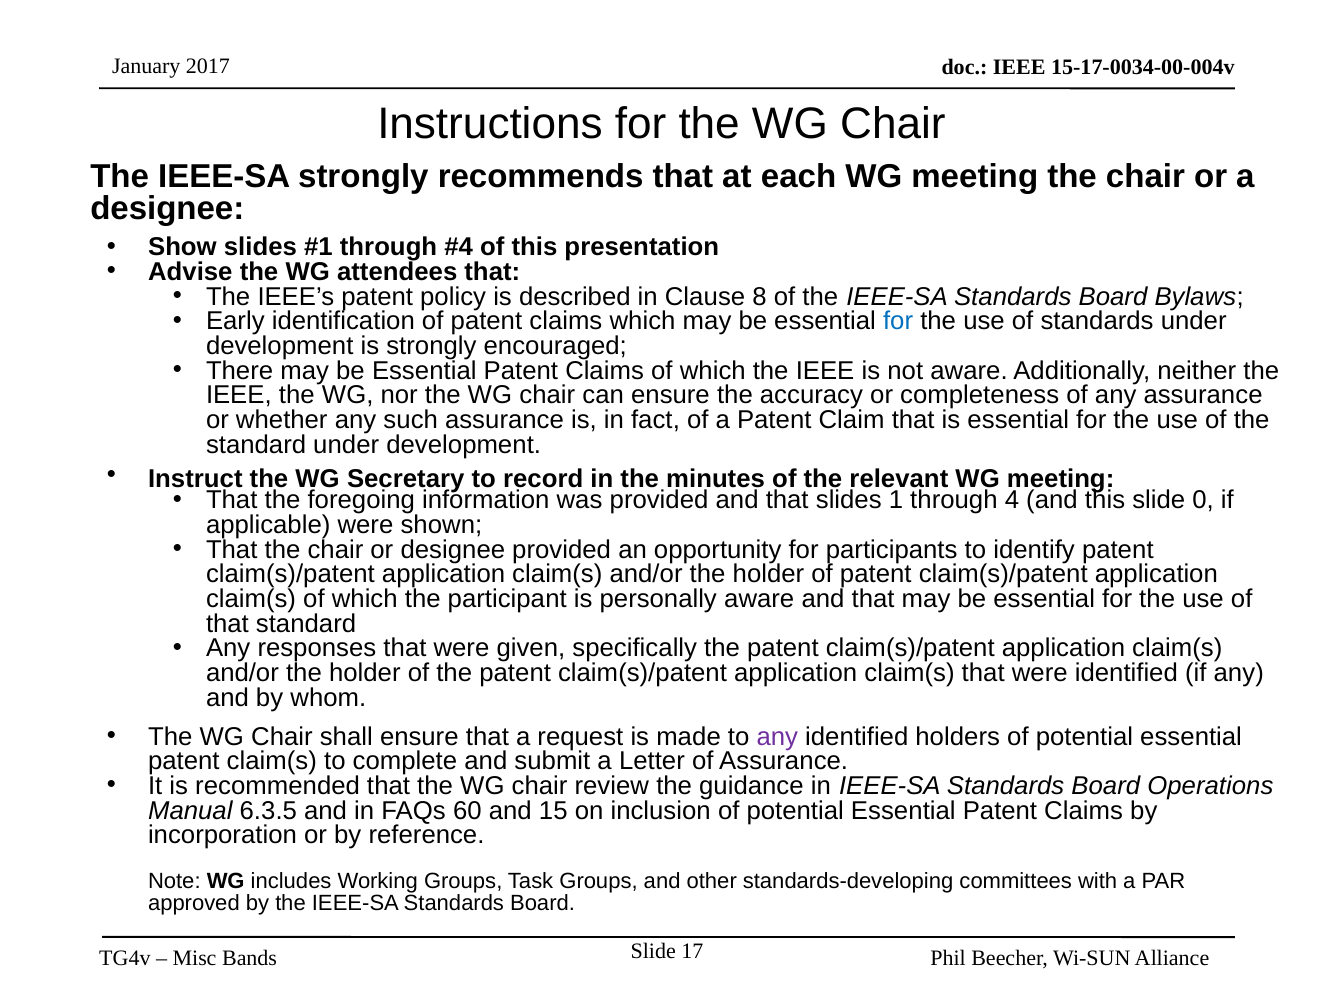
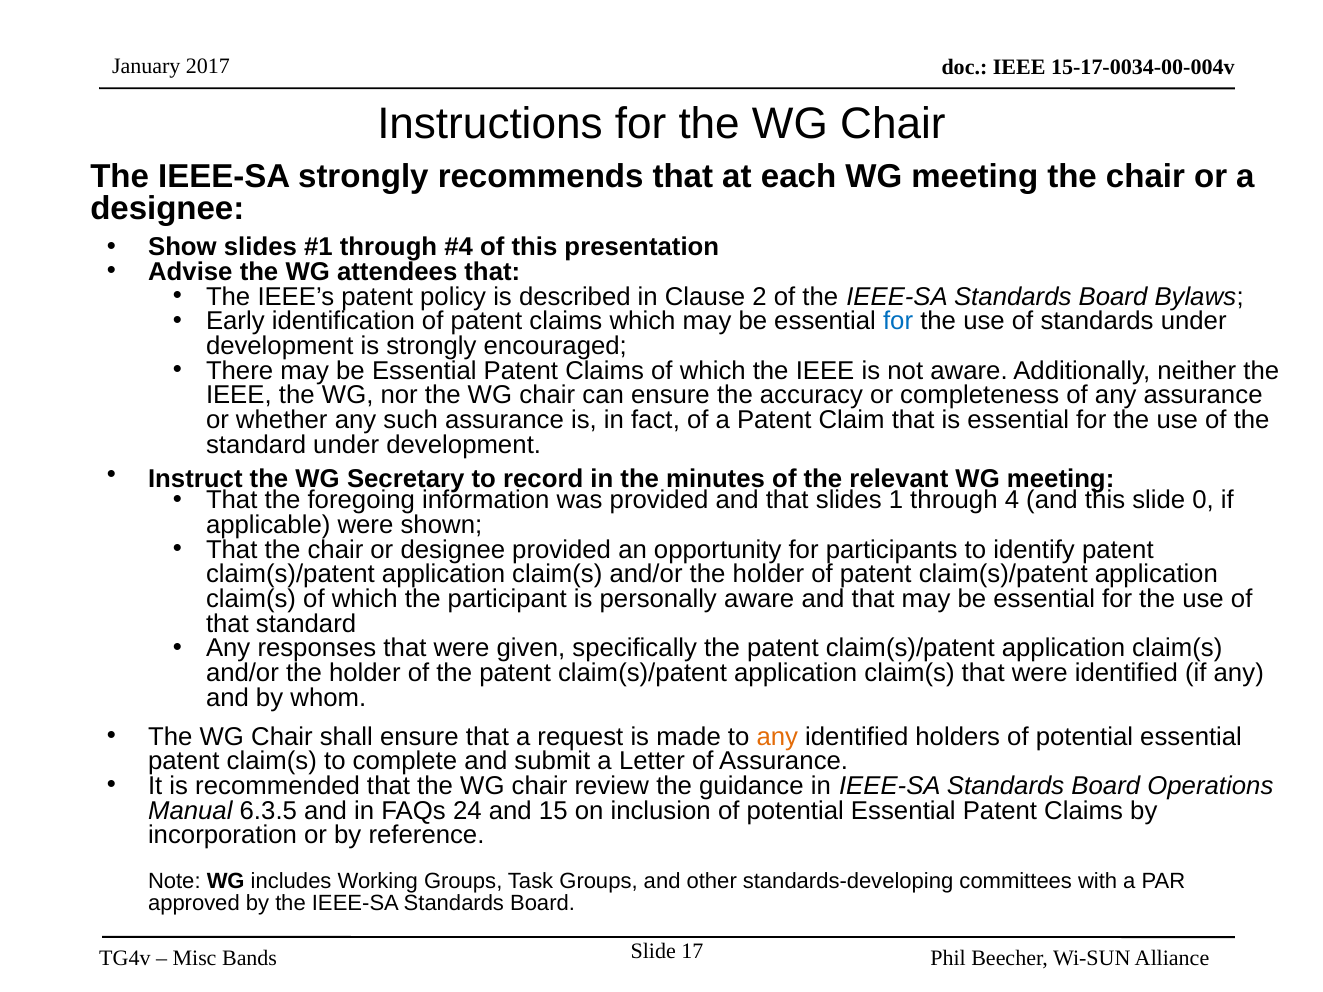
8: 8 -> 2
any at (777, 737) colour: purple -> orange
60: 60 -> 24
